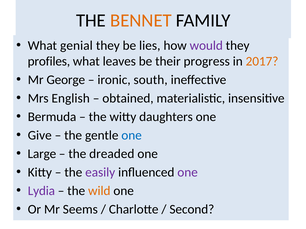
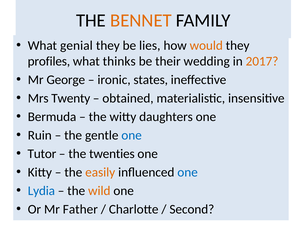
would colour: purple -> orange
leaves: leaves -> thinks
progress: progress -> wedding
south: south -> states
English: English -> Twenty
Give: Give -> Ruin
Large: Large -> Tutor
dreaded: dreaded -> twenties
easily colour: purple -> orange
one at (188, 173) colour: purple -> blue
Lydia colour: purple -> blue
Seems: Seems -> Father
